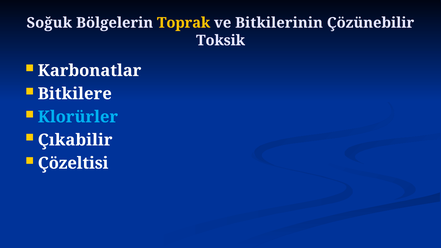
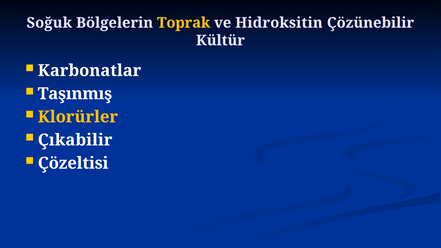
Bitkilerinin: Bitkilerinin -> Hidroksitin
Toksik: Toksik -> Kültür
Bitkilere: Bitkilere -> Taşınmış
Klorürler colour: light blue -> yellow
